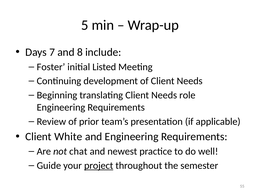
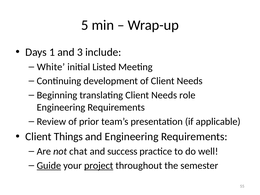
7: 7 -> 1
8: 8 -> 3
Foster: Foster -> White
White: White -> Things
newest: newest -> success
Guide underline: none -> present
